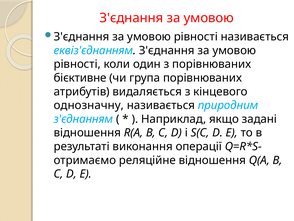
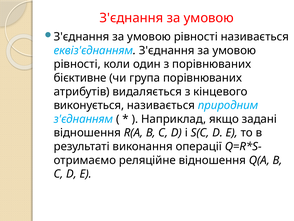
однозначну: однозначну -> виконується
